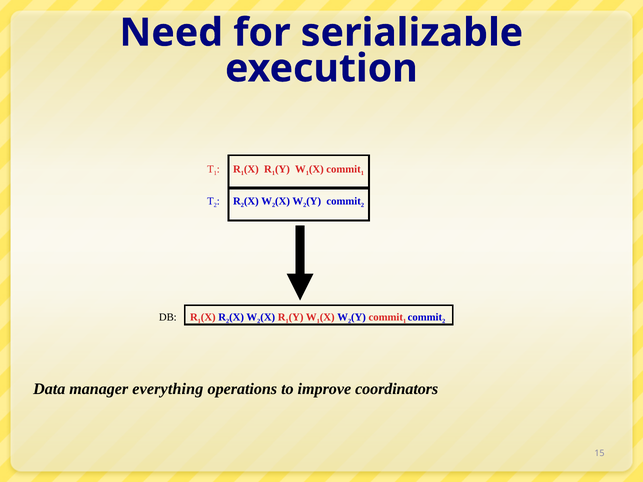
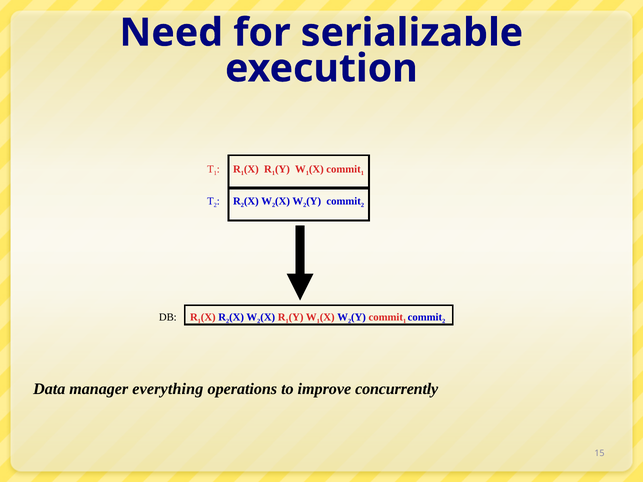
coordinators: coordinators -> concurrently
